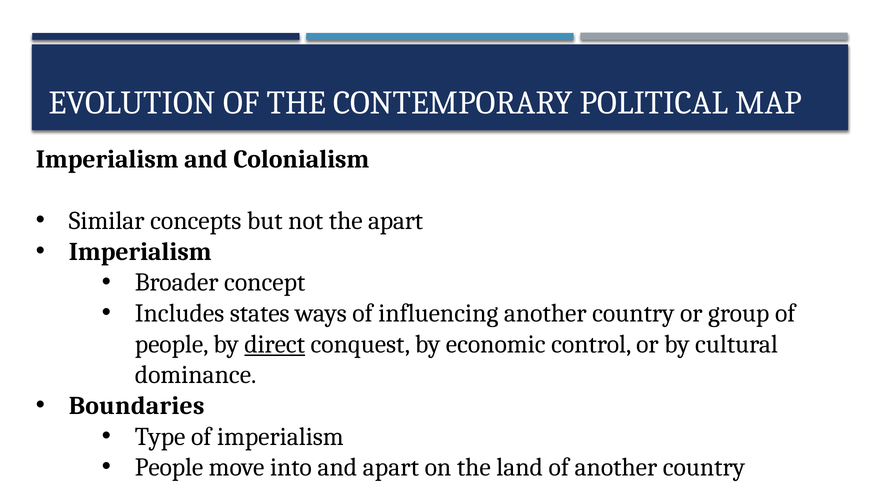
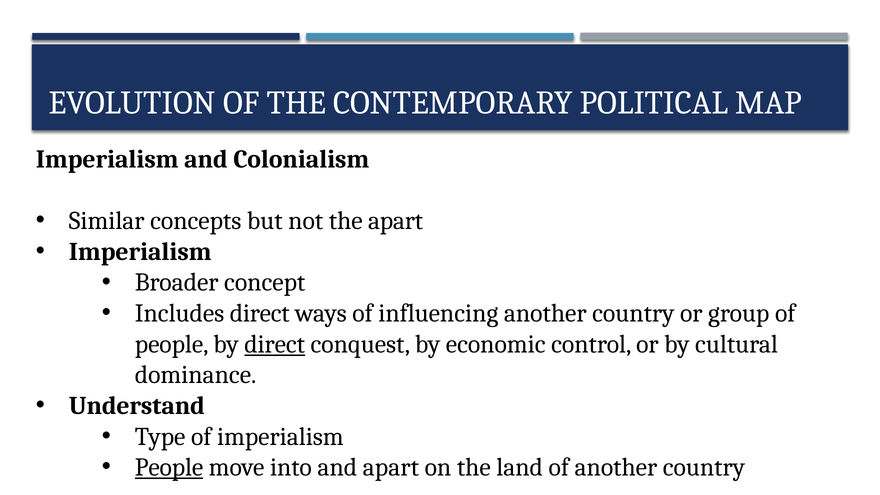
Includes states: states -> direct
Boundaries: Boundaries -> Understand
People at (169, 467) underline: none -> present
